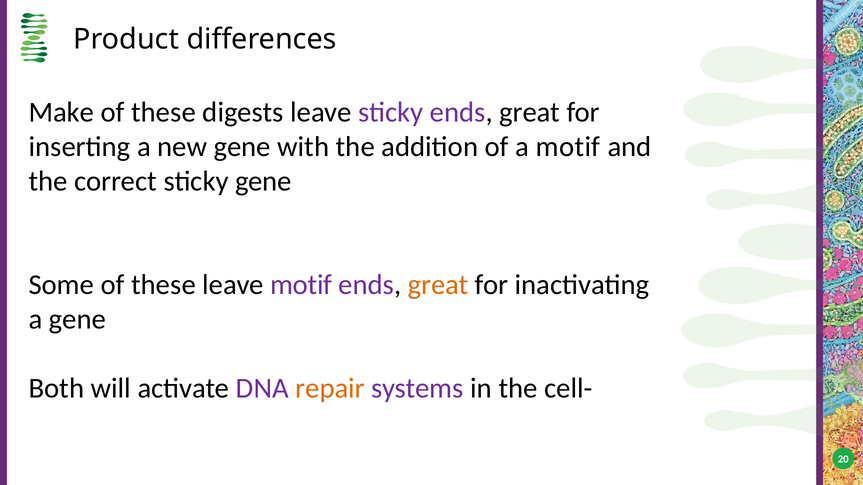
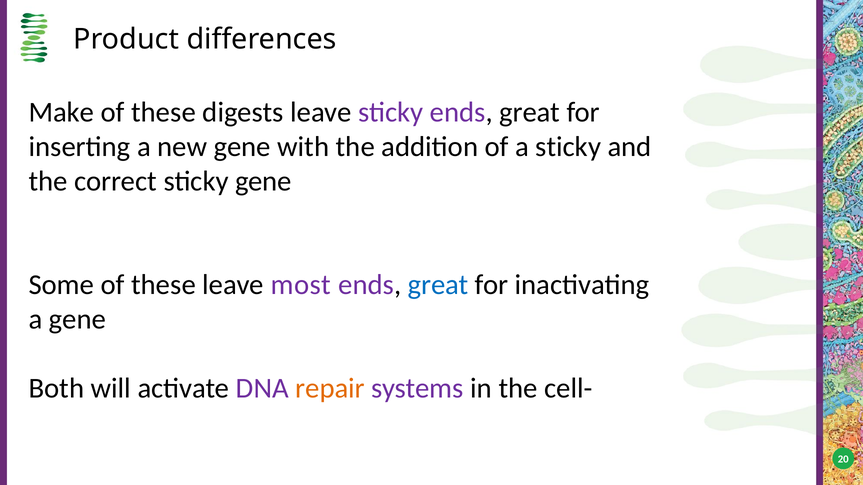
a motif: motif -> sticky
leave motif: motif -> most
great at (438, 285) colour: orange -> blue
